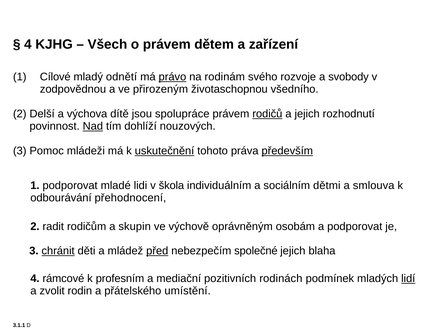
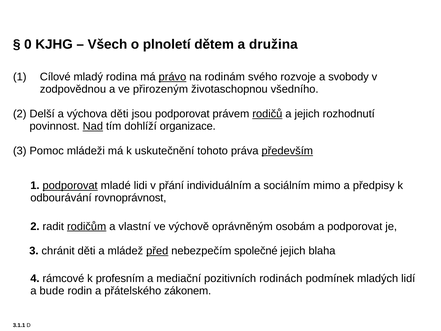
4 at (28, 44): 4 -> 0
o právem: právem -> plnoletí
zařízení: zařízení -> družina
odnětí: odnětí -> rodina
výchova dítě: dítě -> děti
jsou spolupráce: spolupráce -> podporovat
nouzových: nouzových -> organizace
uskutečnění underline: present -> none
podporovat at (70, 185) underline: none -> present
škola: škola -> přání
dětmi: dětmi -> mimo
smlouva: smlouva -> předpisy
přehodnocení: přehodnocení -> rovnoprávnost
rodičům underline: none -> present
skupin: skupin -> vlastní
chránit underline: present -> none
lidí underline: present -> none
zvolit: zvolit -> bude
umístění: umístění -> zákonem
